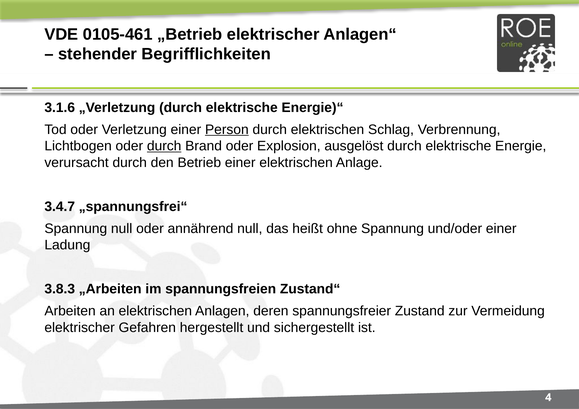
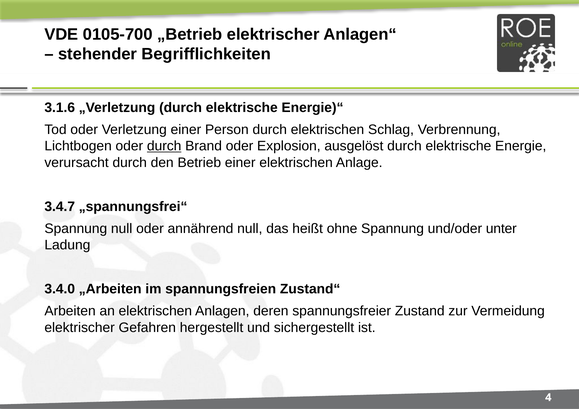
0105-461: 0105-461 -> 0105-700
Person underline: present -> none
und/oder einer: einer -> unter
3.8.3: 3.8.3 -> 3.4.0
